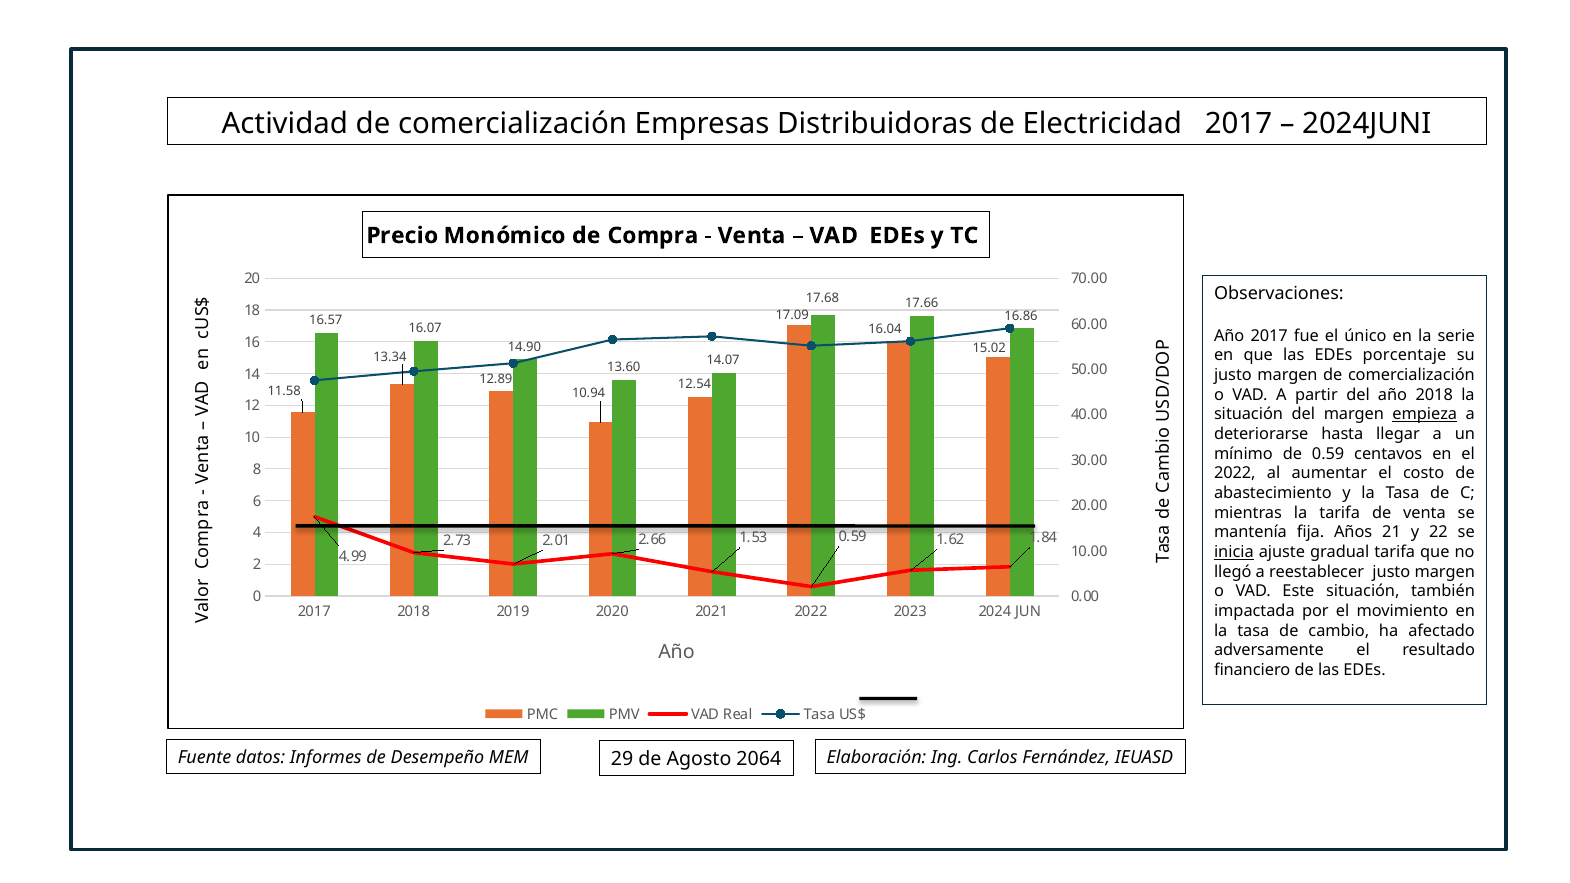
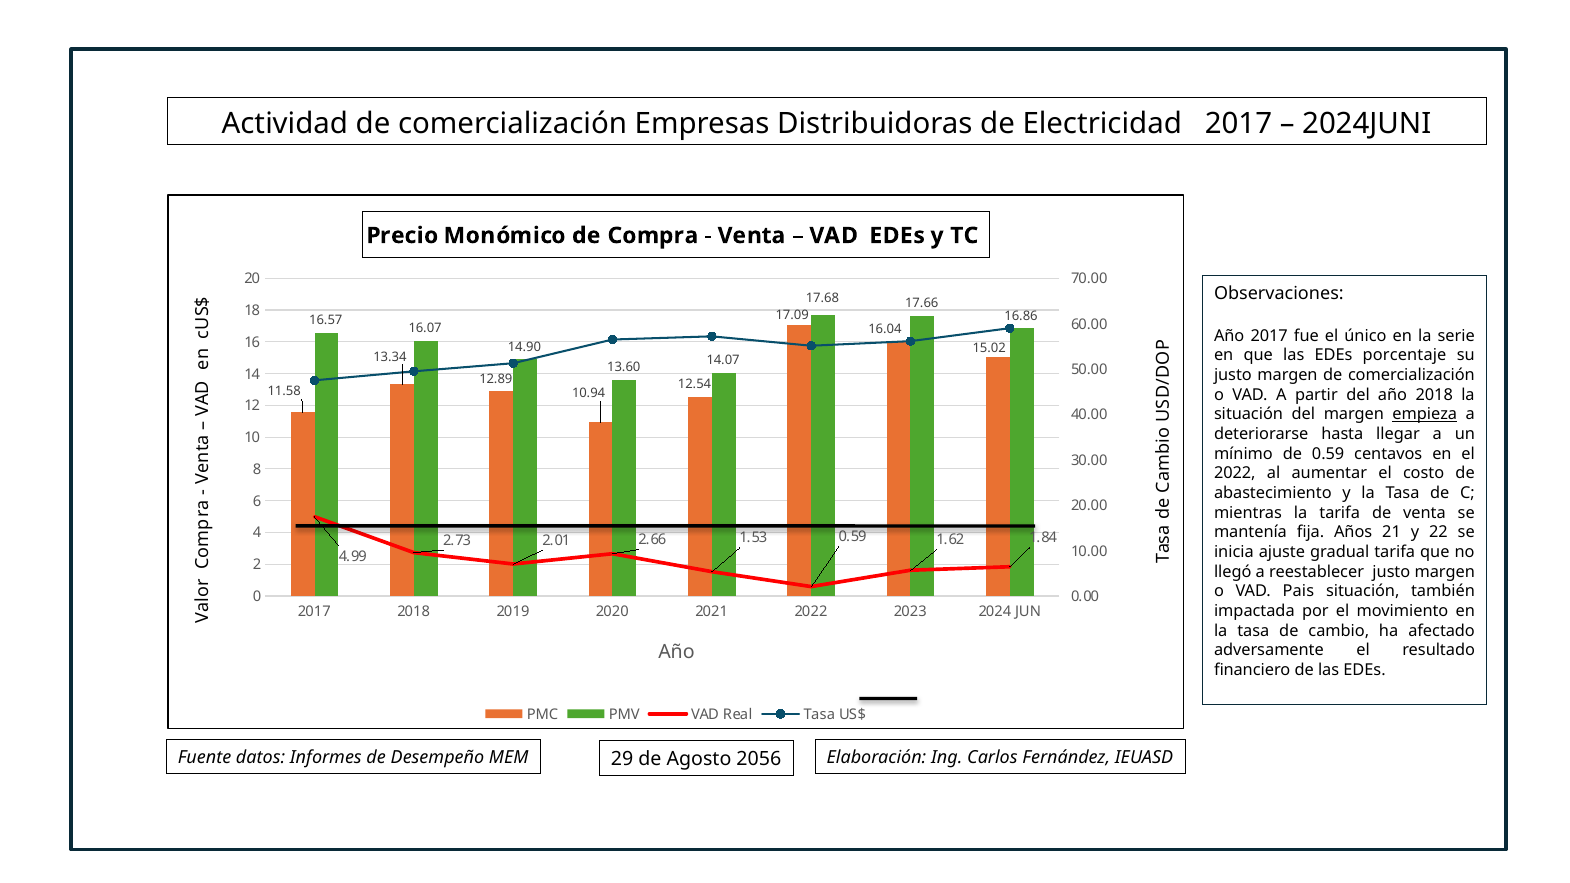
inicia underline: present -> none
Este: Este -> Pais
2064: 2064 -> 2056
